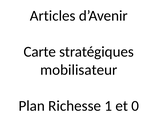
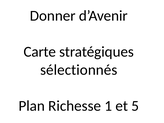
Articles: Articles -> Donner
mobilisateur: mobilisateur -> sélectionnés
0: 0 -> 5
